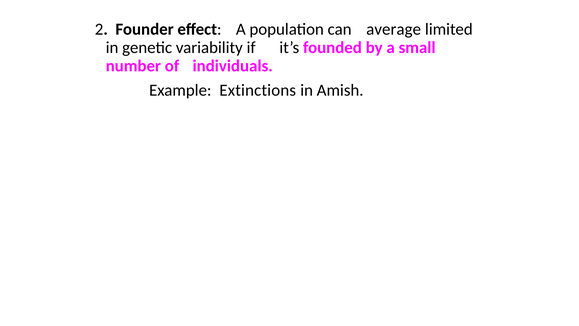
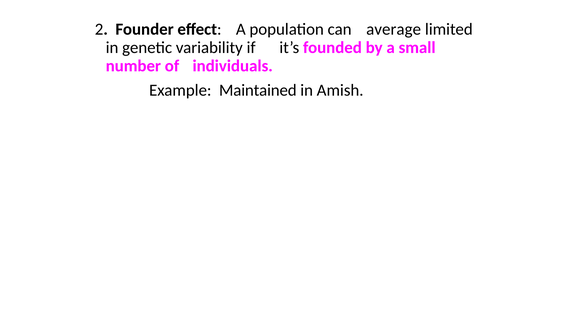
Extinctions: Extinctions -> Maintained
